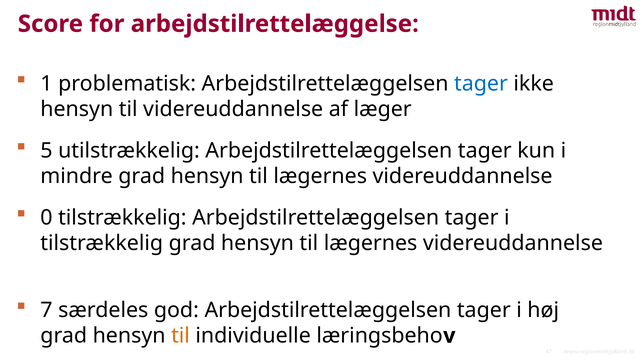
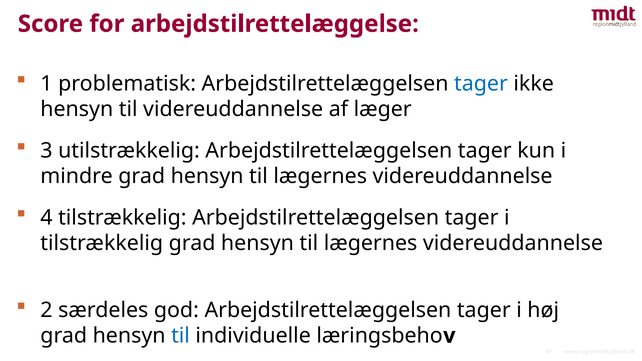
5: 5 -> 3
0: 0 -> 4
7: 7 -> 2
til at (180, 336) colour: orange -> blue
